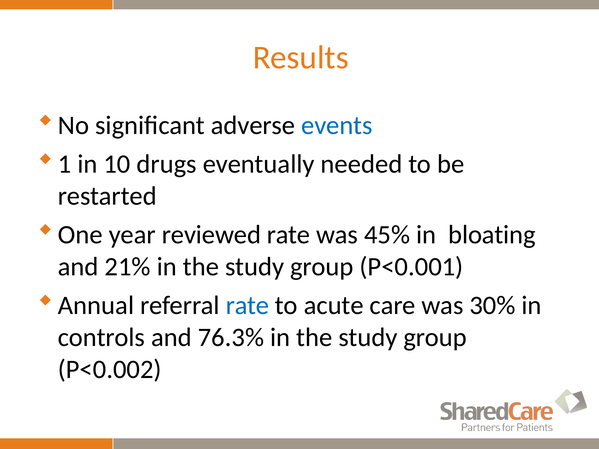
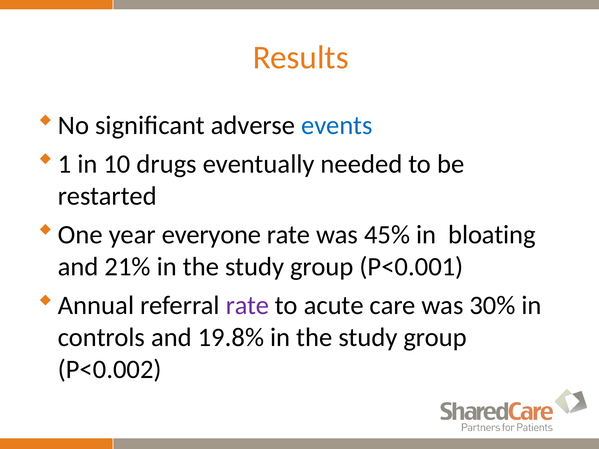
reviewed: reviewed -> everyone
rate at (247, 305) colour: blue -> purple
76.3%: 76.3% -> 19.8%
